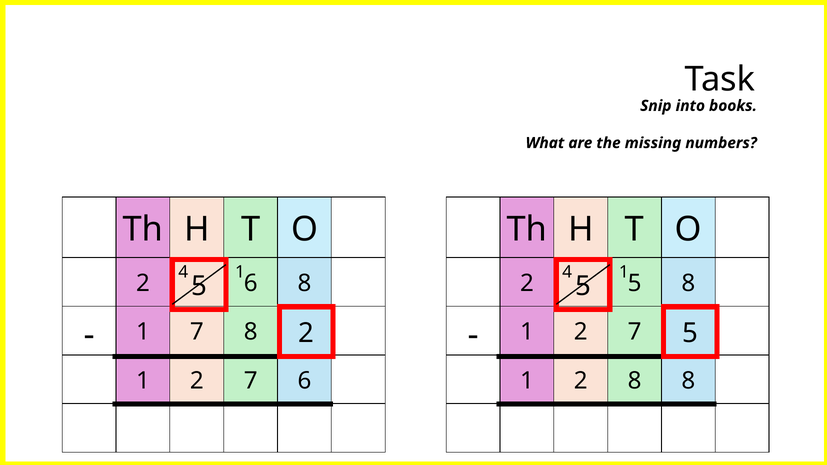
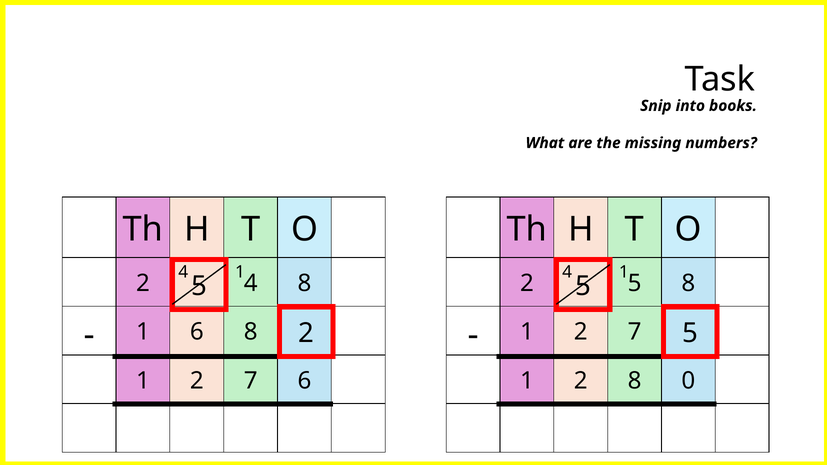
2 6: 6 -> 4
1 7: 7 -> 6
8 8: 8 -> 0
